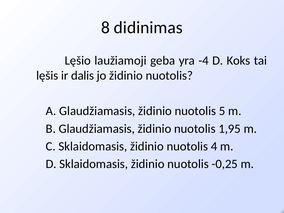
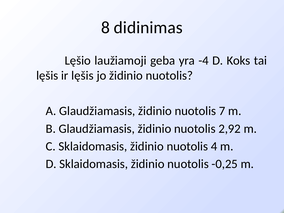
ir dalis: dalis -> lęšis
5: 5 -> 7
1,95: 1,95 -> 2,92
